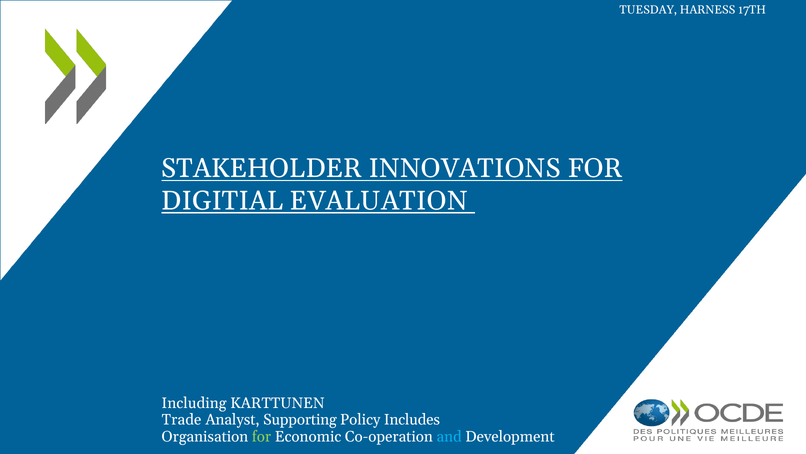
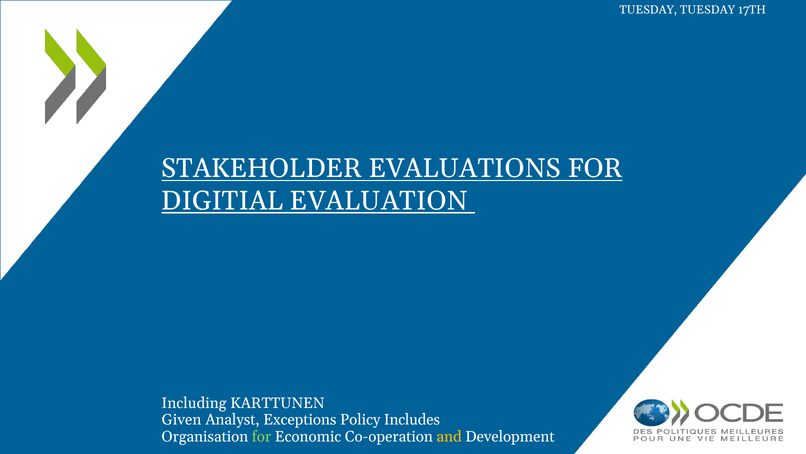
TUESDAY HARNESS: HARNESS -> TUESDAY
INNOVATIONS: INNOVATIONS -> EVALUATIONS
Trade: Trade -> Given
Supporting: Supporting -> Exceptions
and colour: light blue -> yellow
